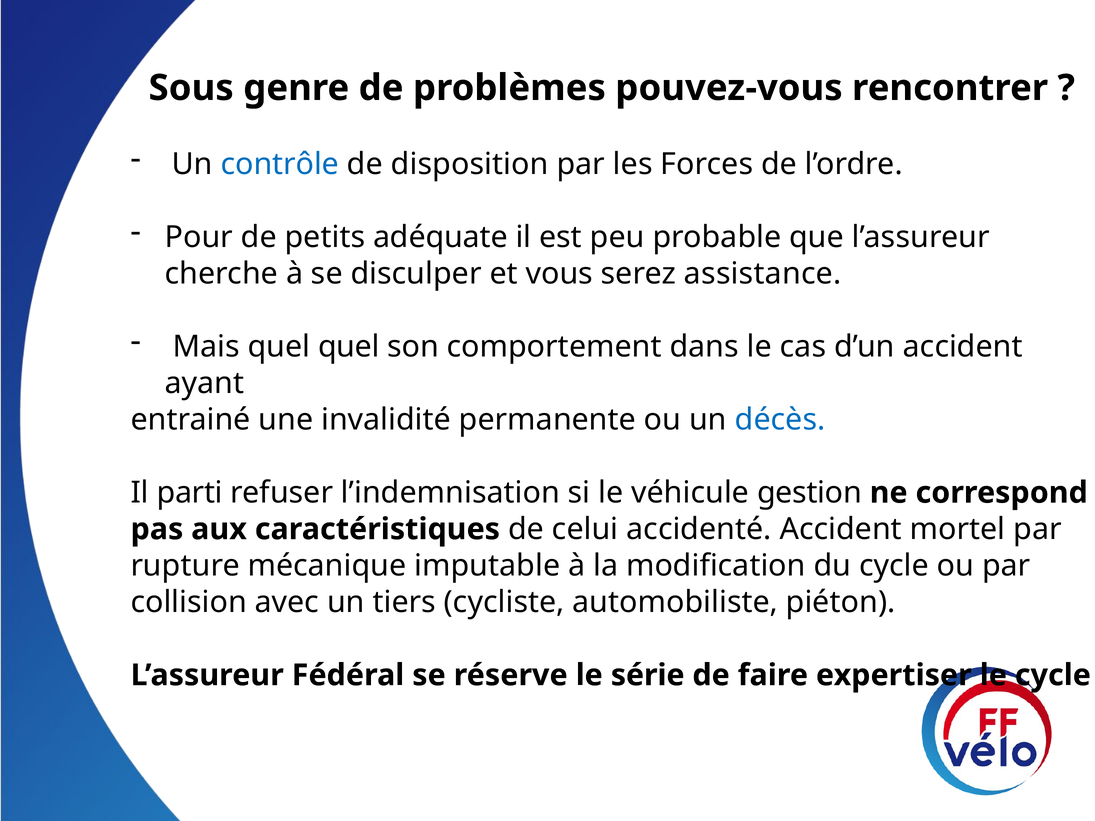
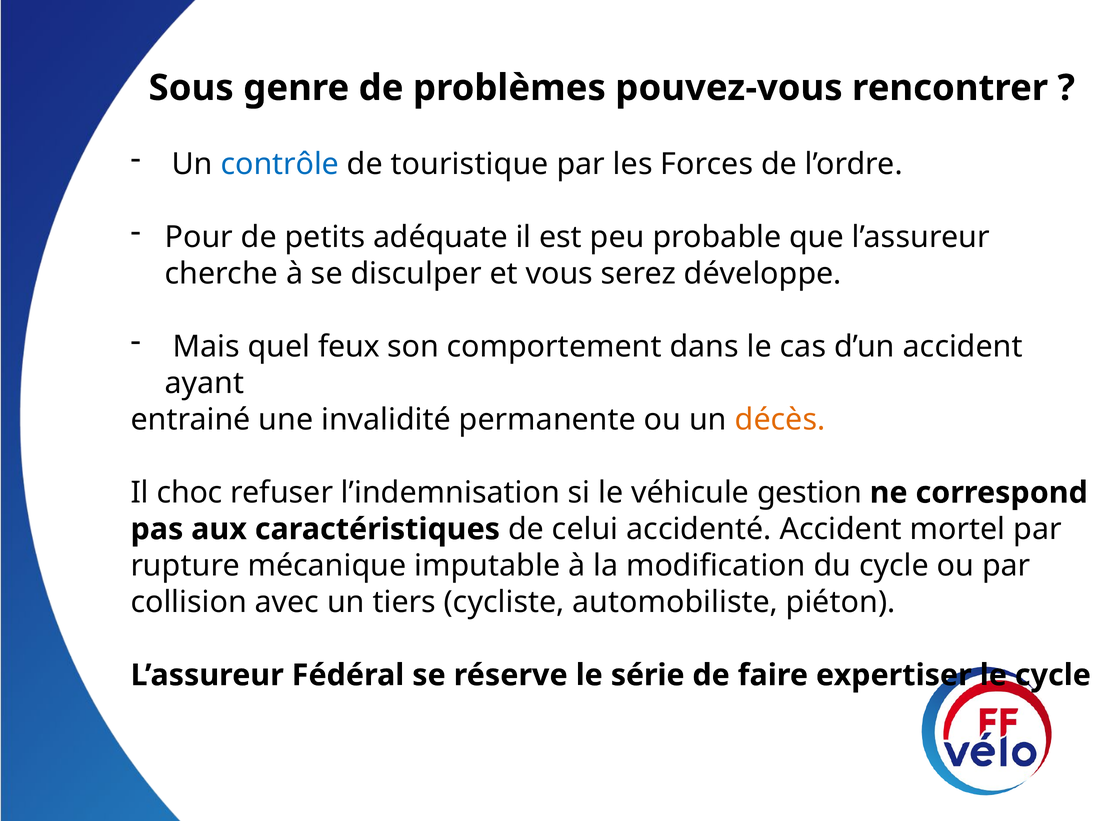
disposition: disposition -> touristique
assistance: assistance -> développe
quel quel: quel -> feux
décès colour: blue -> orange
parti: parti -> choc
